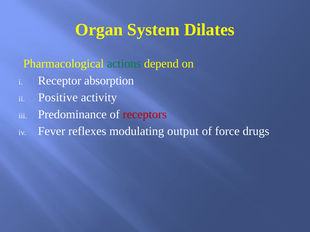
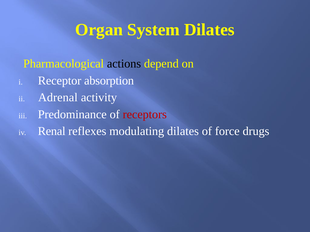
actions colour: green -> black
Positive: Positive -> Adrenal
Fever: Fever -> Renal
modulating output: output -> dilates
